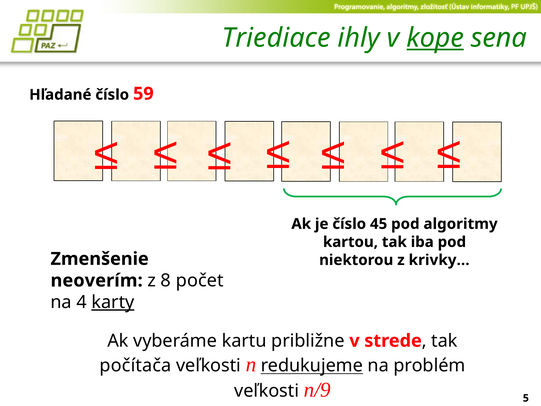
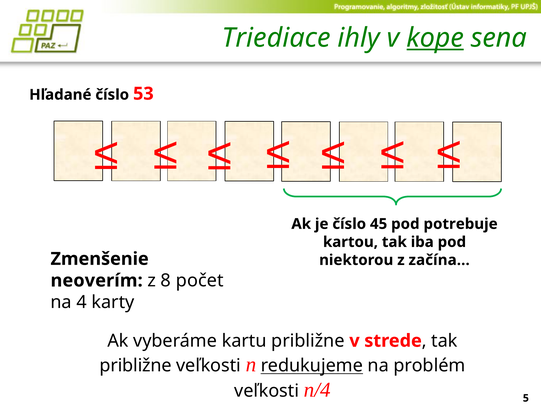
59: 59 -> 53
algoritmy: algoritmy -> potrebuje
krivky: krivky -> začína
karty underline: present -> none
počítača at (135, 365): počítača -> približne
n/9: n/9 -> n/4
